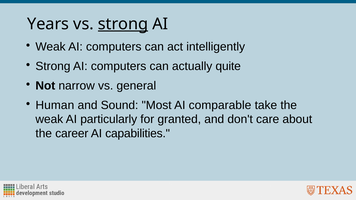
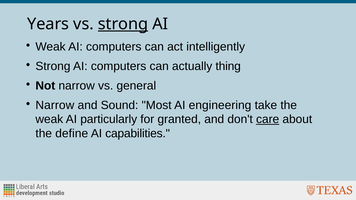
quite: quite -> thing
Human at (55, 105): Human -> Narrow
comparable: comparable -> engineering
care underline: none -> present
career: career -> define
